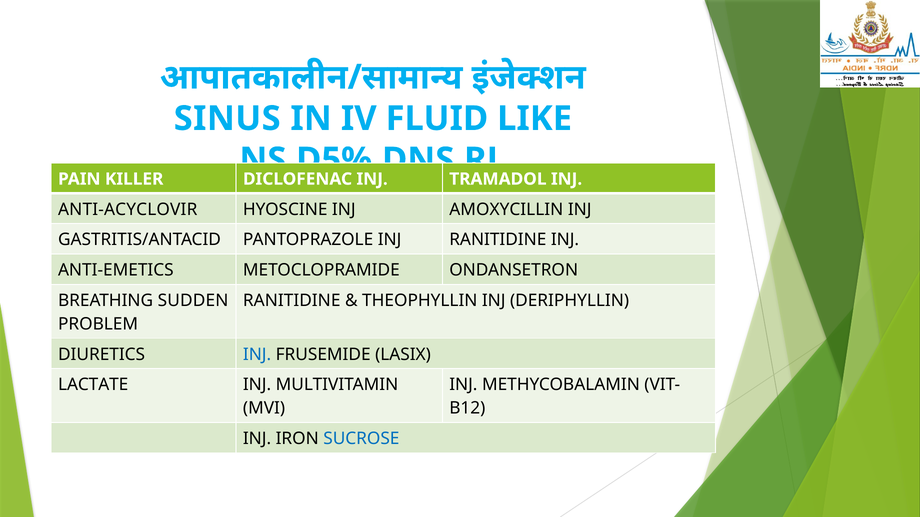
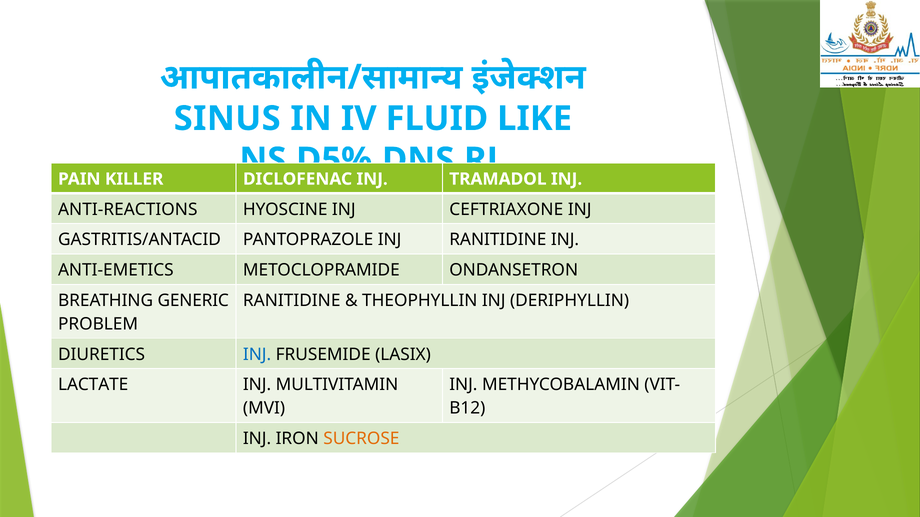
ANTI-ACYCLOVIR: ANTI-ACYCLOVIR -> ANTI-REACTIONS
AMOXYCILLIN: AMOXYCILLIN -> CEFTRIAXONE
SUDDEN: SUDDEN -> GENERIC
SUCROSE colour: blue -> orange
